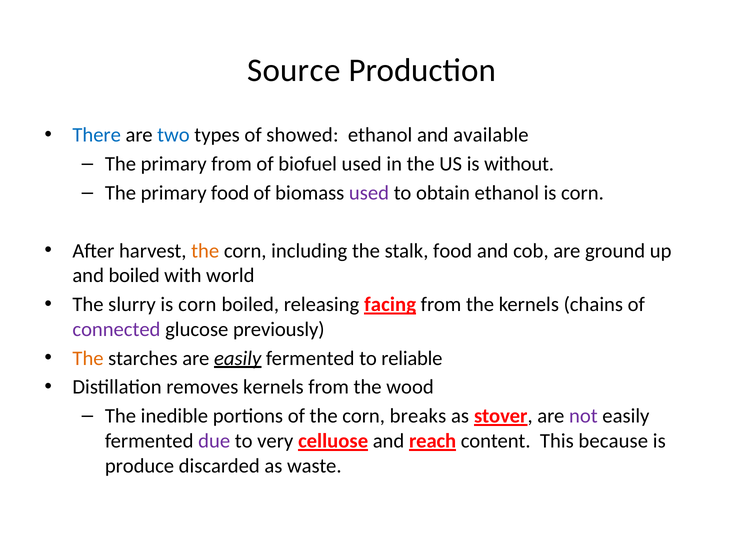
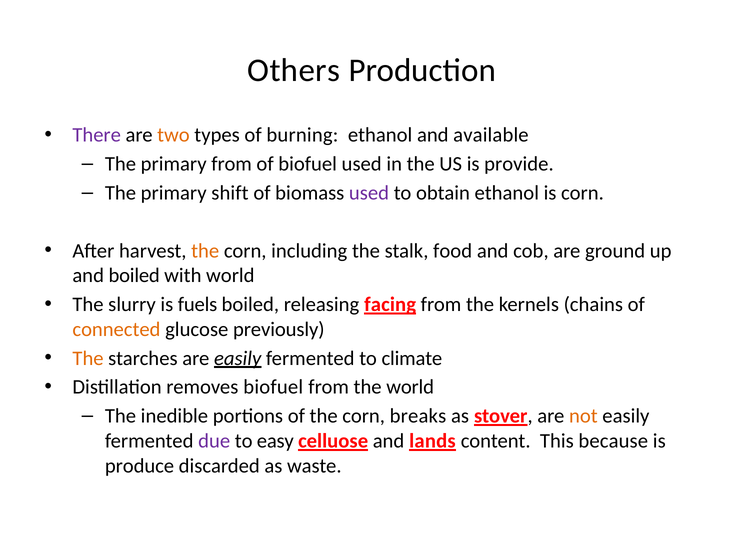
Source: Source -> Others
There colour: blue -> purple
two colour: blue -> orange
showed: showed -> burning
without: without -> provide
primary food: food -> shift
slurry is corn: corn -> fuels
connected colour: purple -> orange
reliable: reliable -> climate
removes kernels: kernels -> biofuel
the wood: wood -> world
not colour: purple -> orange
very: very -> easy
reach: reach -> lands
